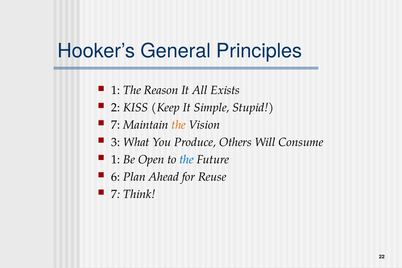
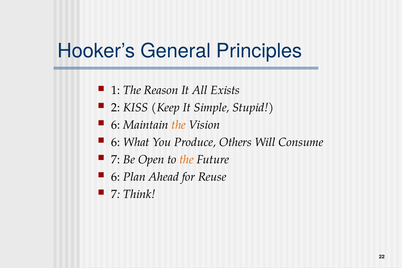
7 at (116, 125): 7 -> 6
3 at (116, 142): 3 -> 6
1 at (116, 160): 1 -> 7
the at (187, 160) colour: blue -> orange
